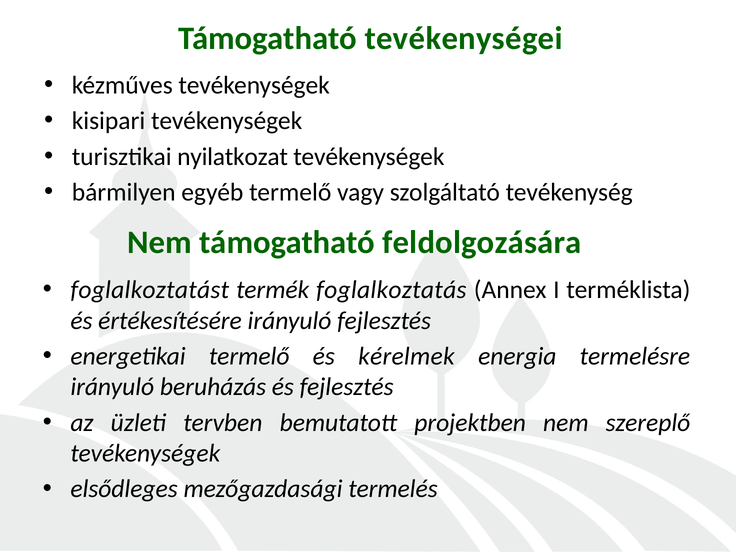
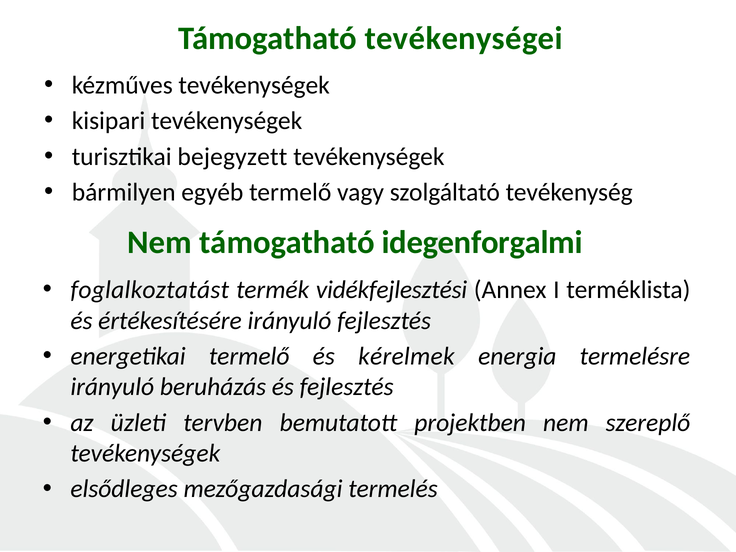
nyilatkozat: nyilatkozat -> bejegyzett
feldolgozására: feldolgozására -> idegenforgalmi
foglalkoztatás: foglalkoztatás -> vidékfejlesztési
